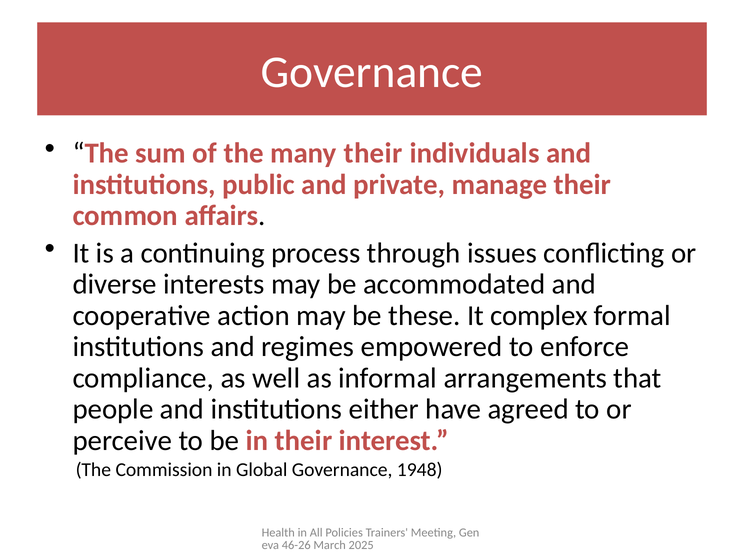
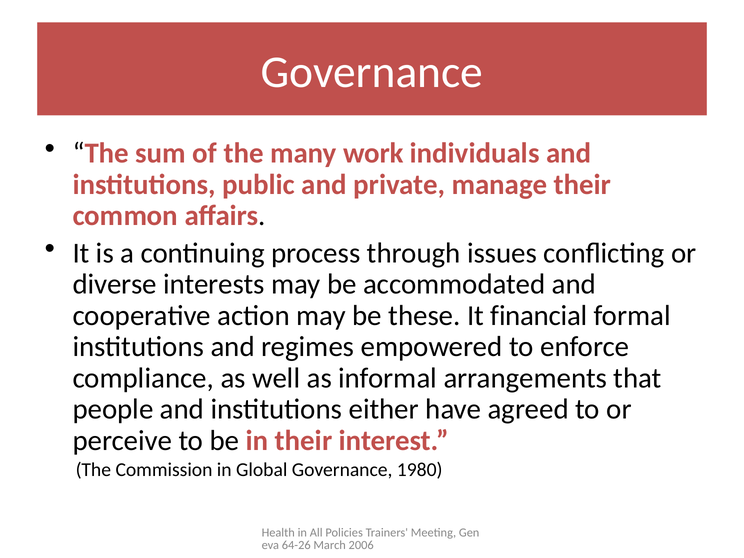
many their: their -> work
complex: complex -> financial
1948: 1948 -> 1980
46-26: 46-26 -> 64-26
2025: 2025 -> 2006
